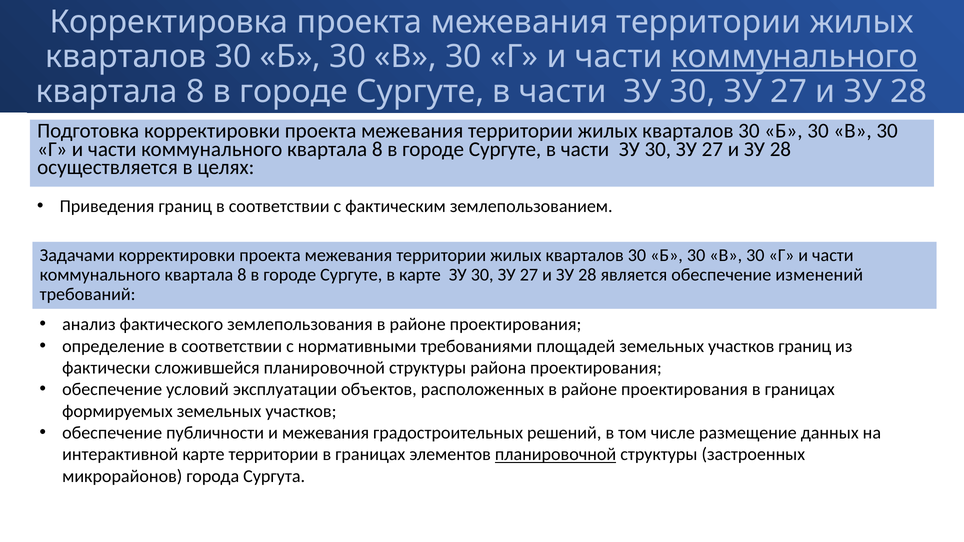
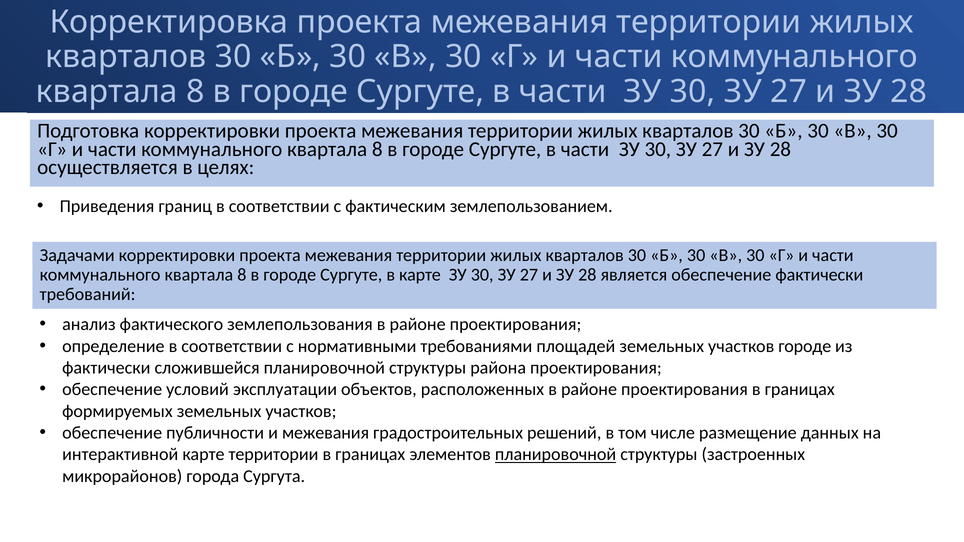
коммунального at (794, 57) underline: present -> none
обеспечение изменений: изменений -> фактически
участков границ: границ -> городе
